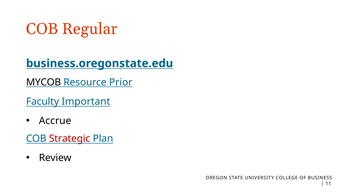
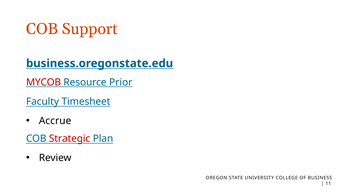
Regular: Regular -> Support
MYCOB colour: black -> red
Important: Important -> Timesheet
